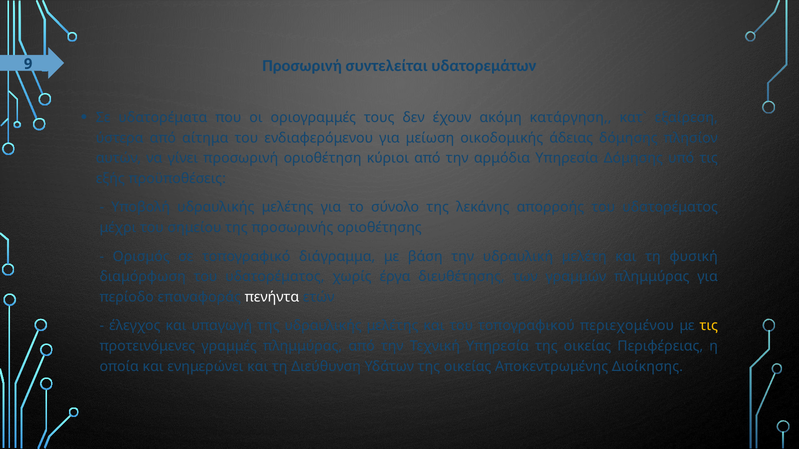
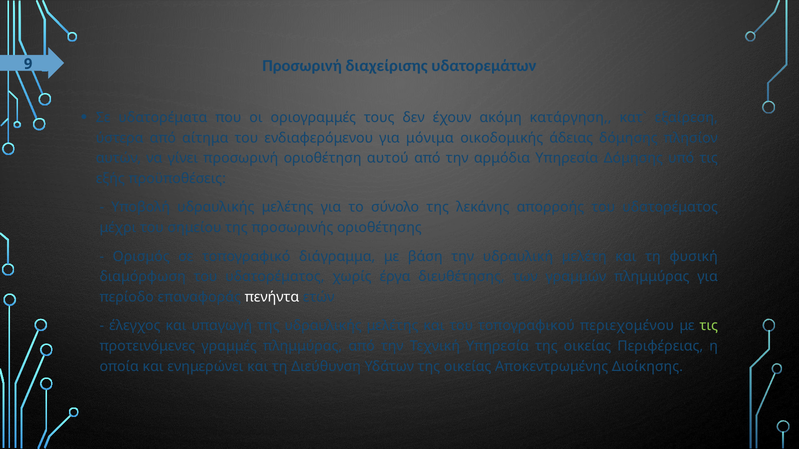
συντελείται: συντελείται -> διαχείρισης
μείωση: μείωση -> μόνιμα
κύριοι: κύριοι -> αυτού
τις at (709, 326) colour: yellow -> light green
